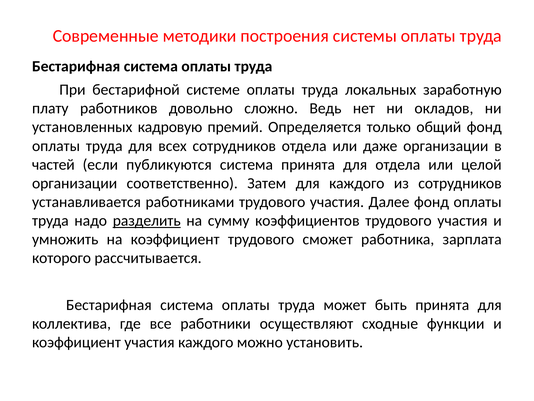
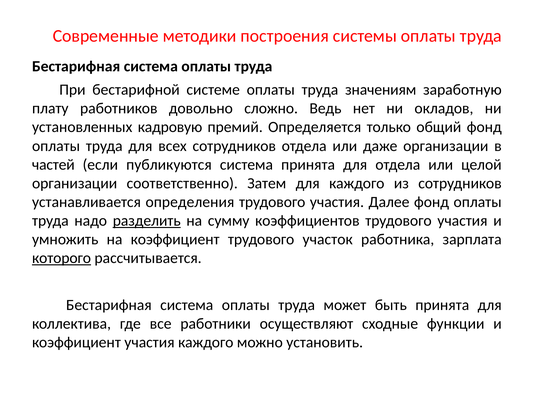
локальных: локальных -> значениям
работниками: работниками -> определения
сможет: сможет -> участок
которого underline: none -> present
